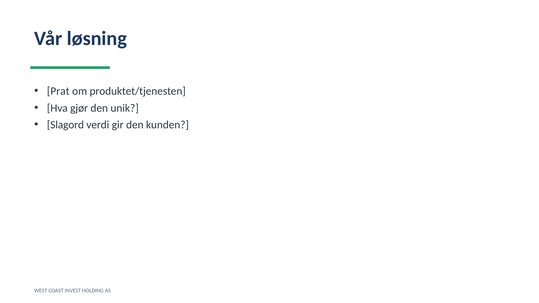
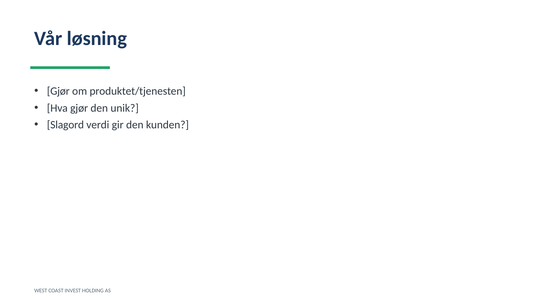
Prat at (58, 91): Prat -> Gjør
